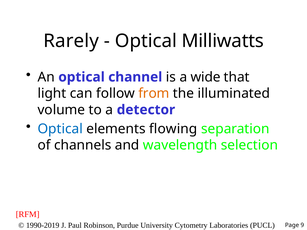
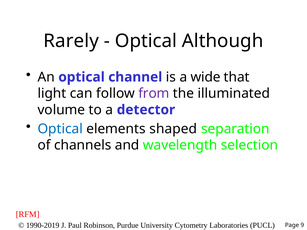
Milliwatts: Milliwatts -> Although
from colour: orange -> purple
flowing: flowing -> shaped
